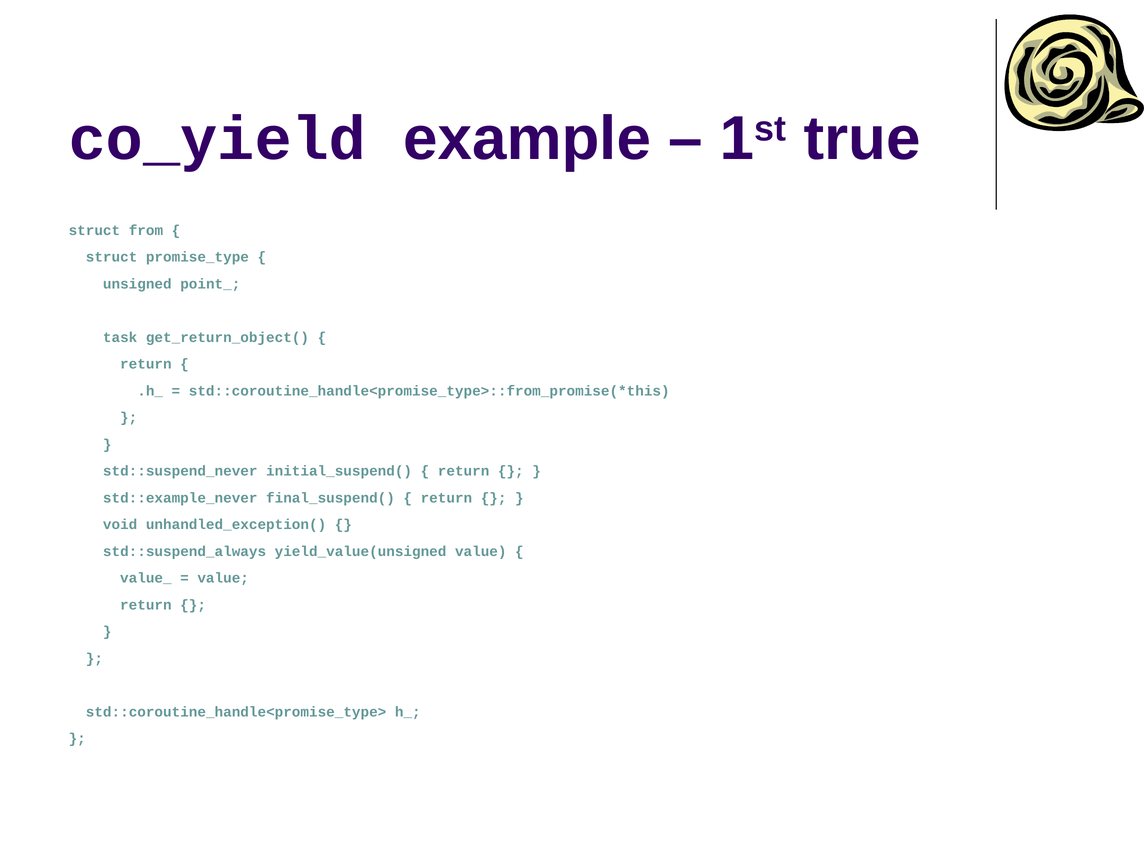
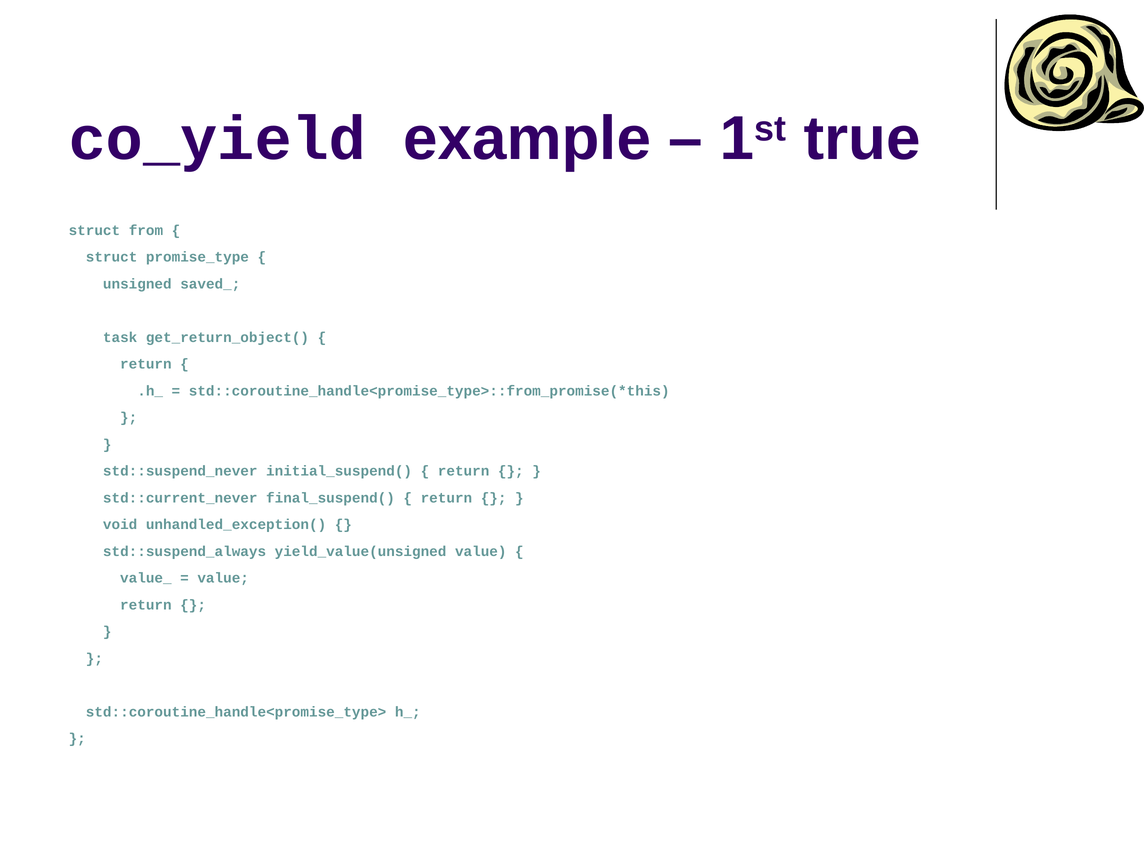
point_: point_ -> saved_
std::example_never: std::example_never -> std::current_never
